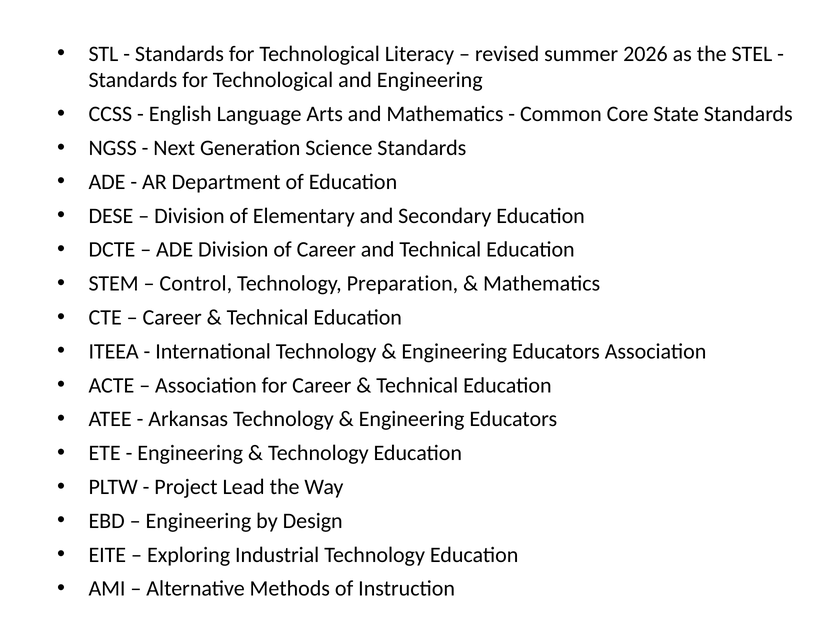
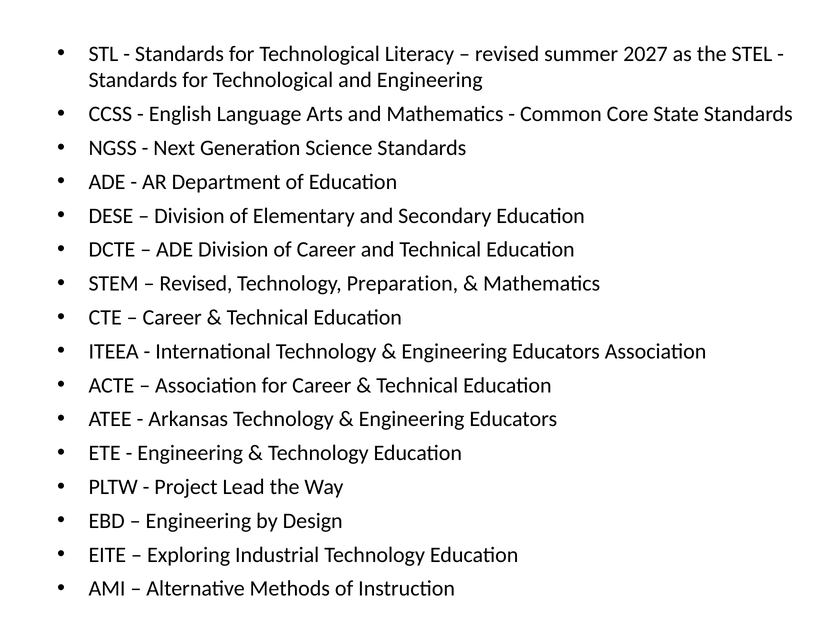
2026: 2026 -> 2027
Control at (196, 284): Control -> Revised
